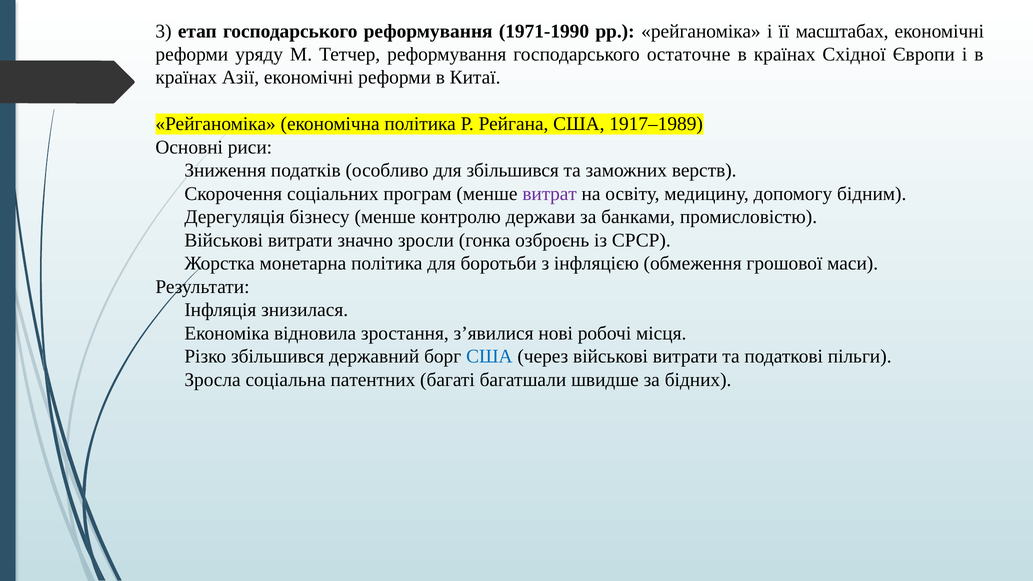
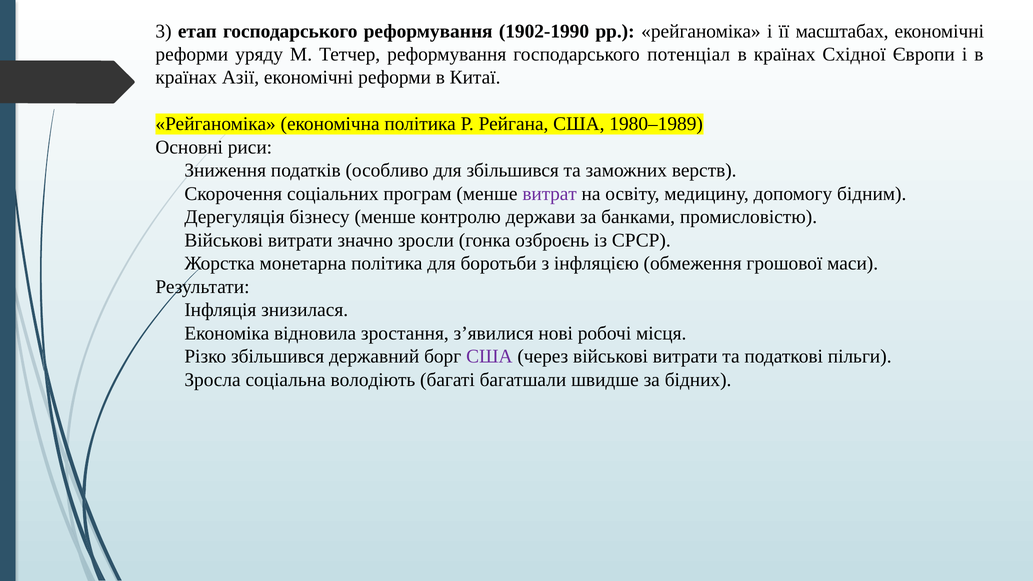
1971-1990: 1971-1990 -> 1902-1990
остаточне: остаточне -> потенціал
1917–1989: 1917–1989 -> 1980–1989
США at (489, 357) colour: blue -> purple
патентних: патентних -> володіють
